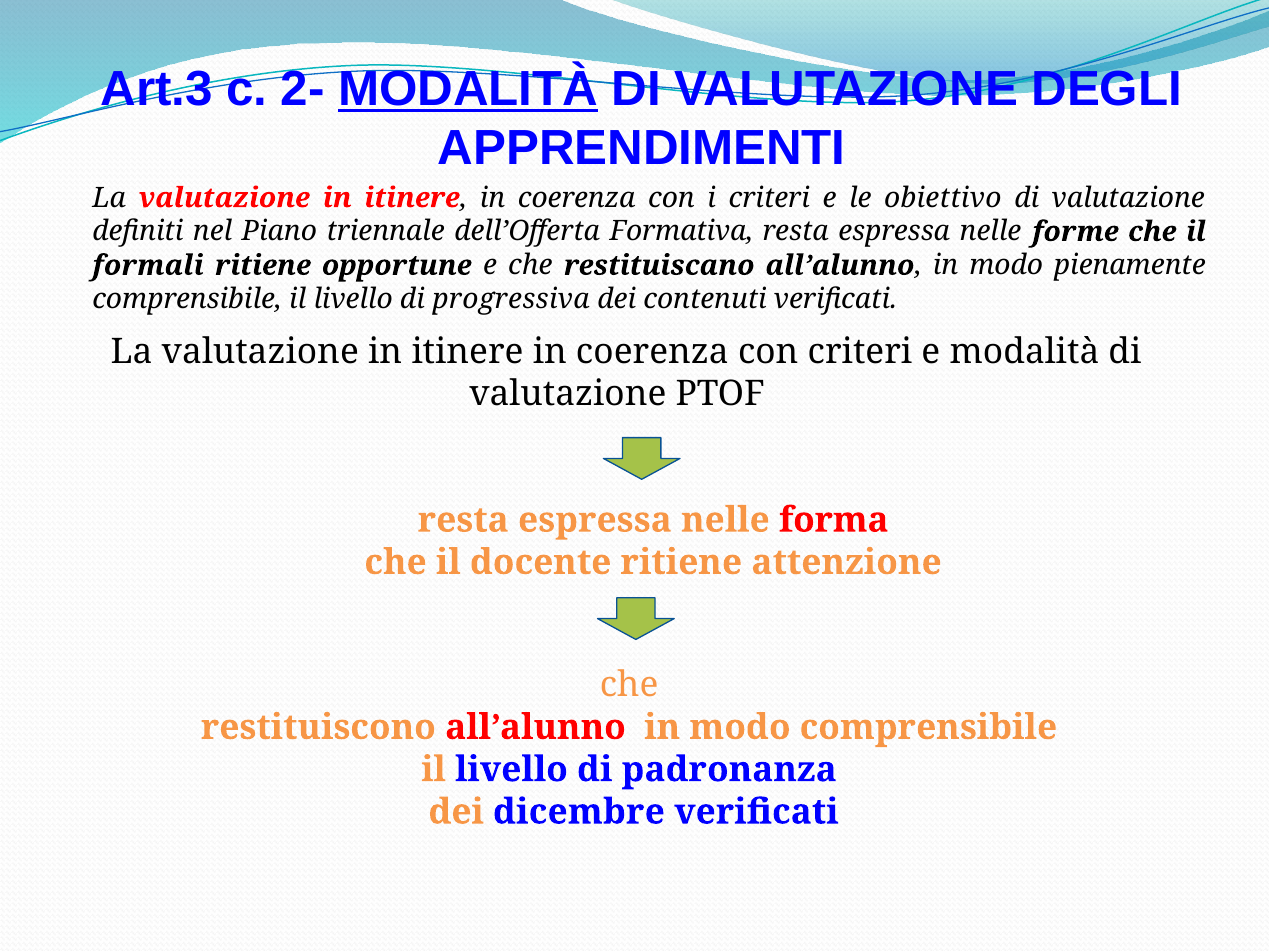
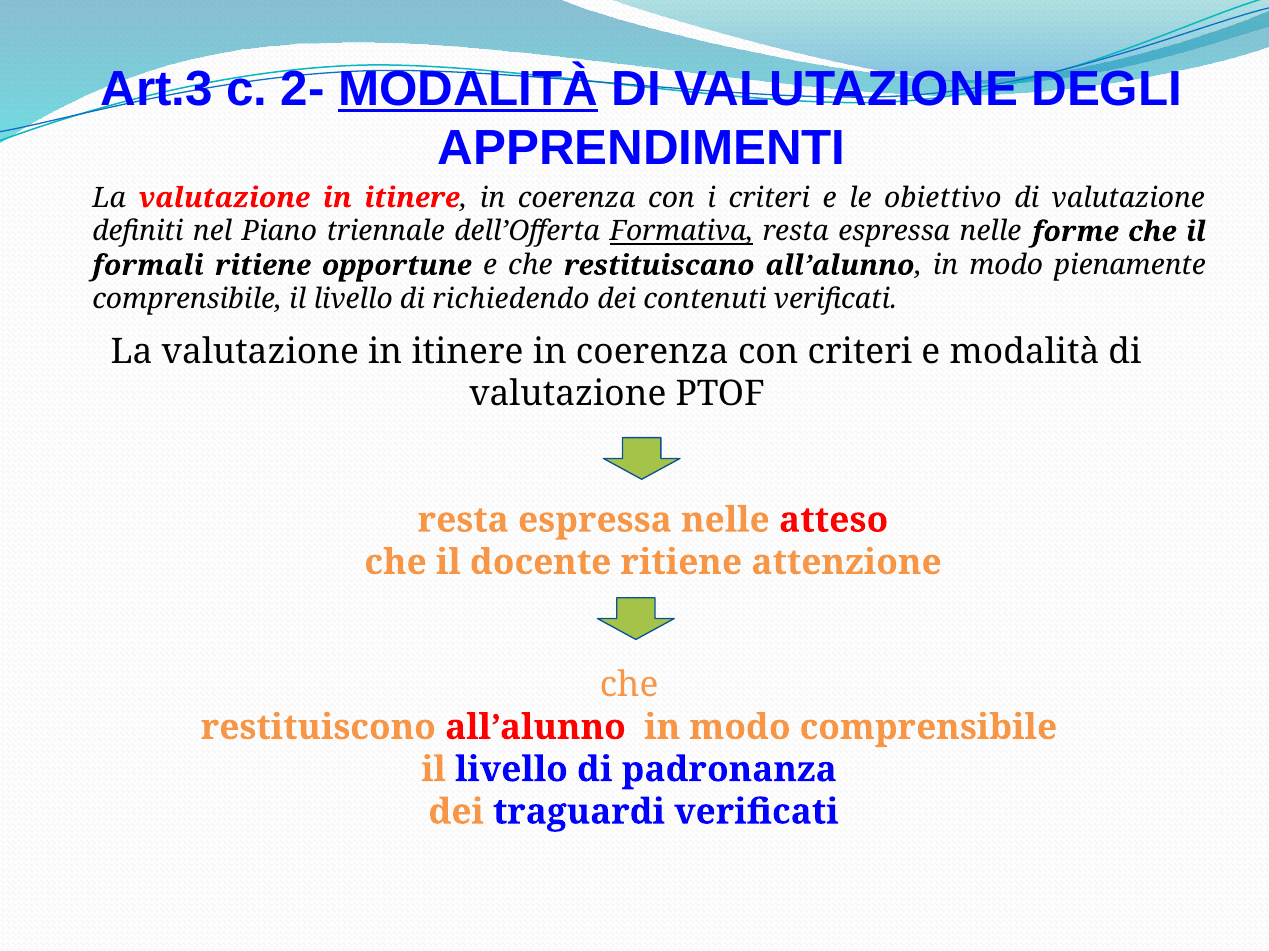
Formativa underline: none -> present
progressiva: progressiva -> richiedendo
forma: forma -> atteso
dicembre: dicembre -> traguardi
